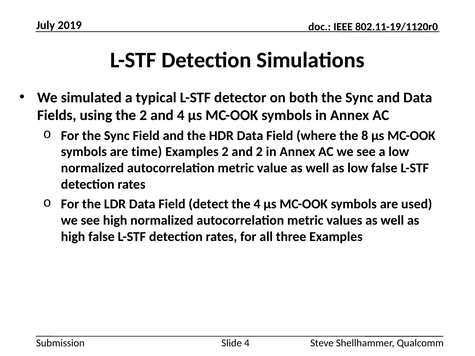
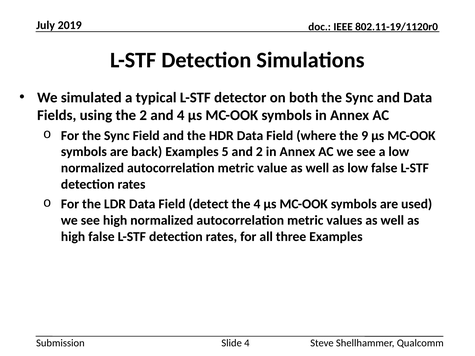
8: 8 -> 9
time: time -> back
Examples 2: 2 -> 5
